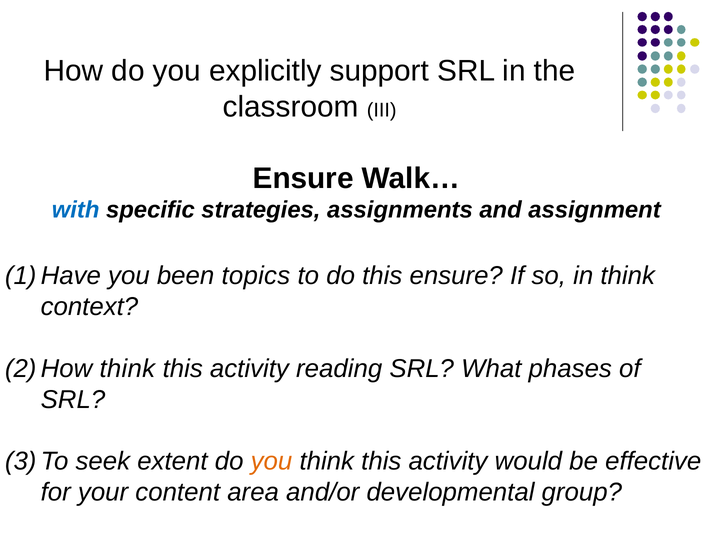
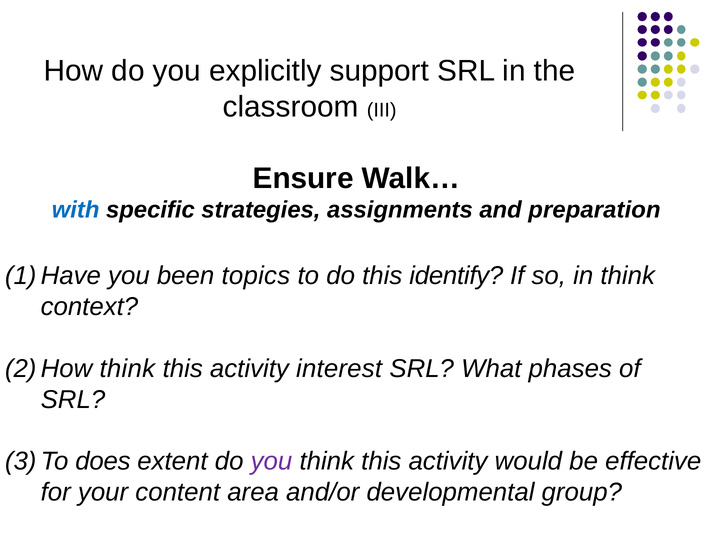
assignment: assignment -> preparation
this ensure: ensure -> identify
reading: reading -> interest
seek: seek -> does
you at (272, 462) colour: orange -> purple
